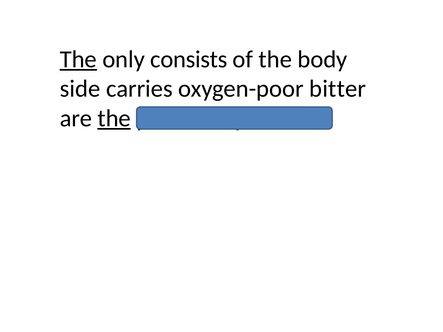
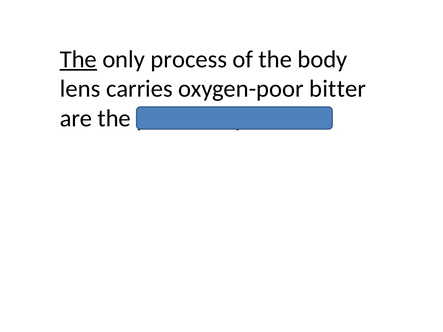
consists: consists -> process
side: side -> lens
the at (114, 118) underline: present -> none
